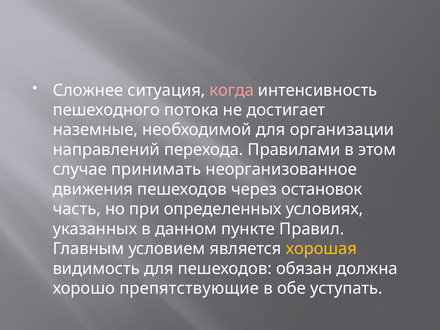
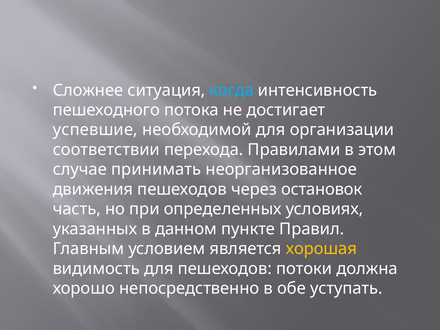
когда colour: pink -> light blue
наземные: наземные -> успевшие
направлений: направлений -> соответствии
обязан: обязан -> потоки
препятствующие: препятствующие -> непосредственно
